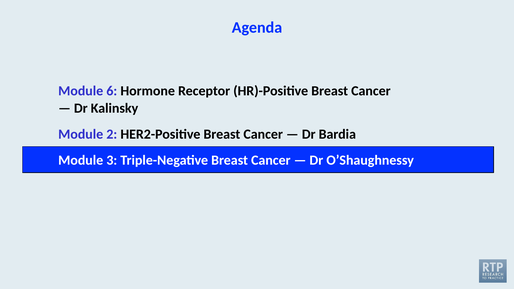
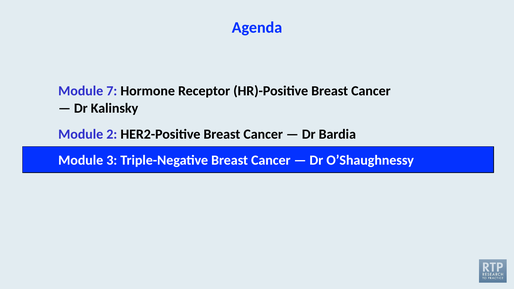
6: 6 -> 7
